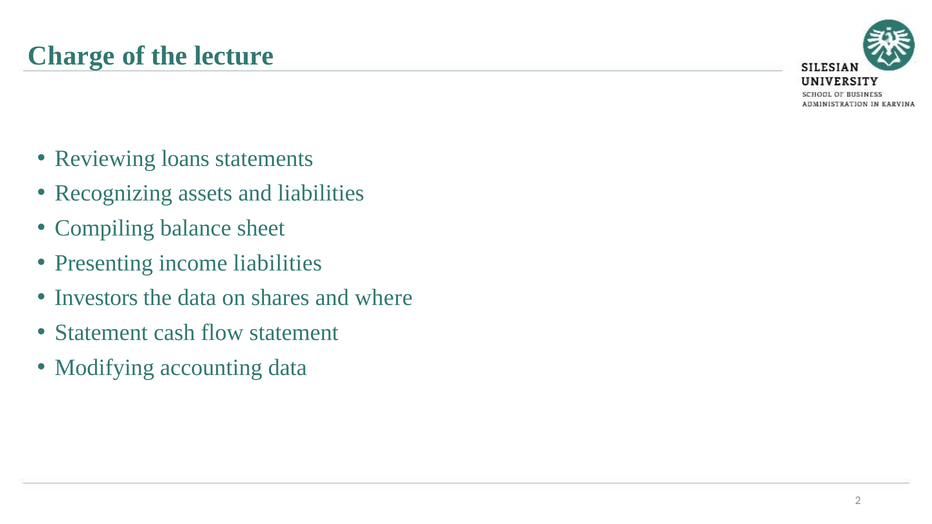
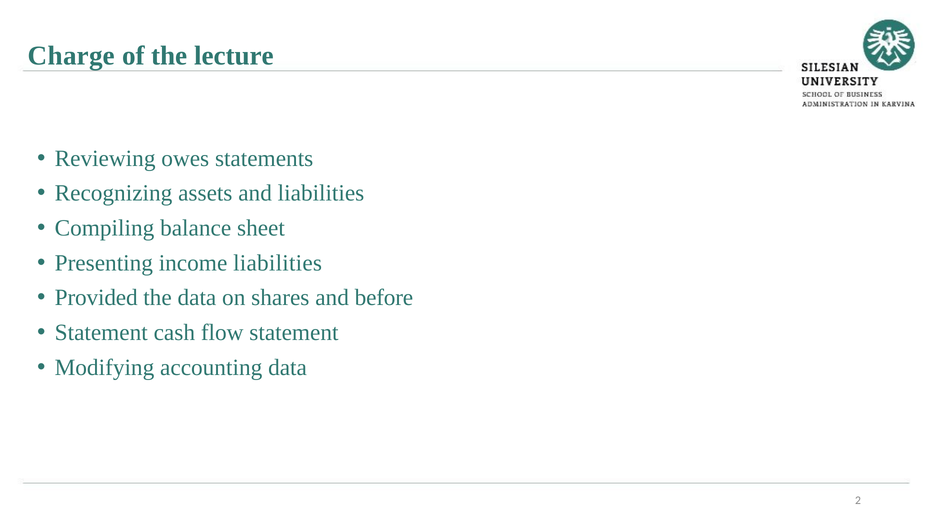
loans: loans -> owes
Investors: Investors -> Provided
where: where -> before
